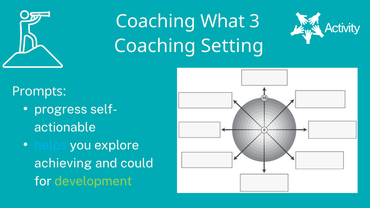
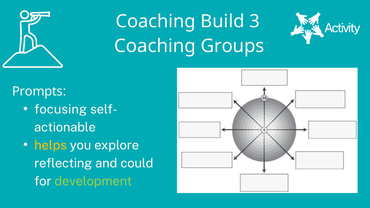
What: What -> Build
Setting: Setting -> Groups
progress: progress -> focusing
helps colour: light blue -> yellow
achieving: achieving -> reflecting
